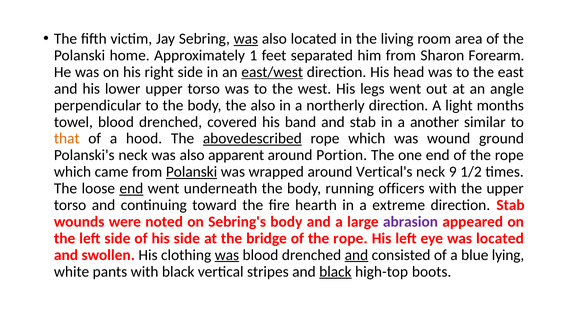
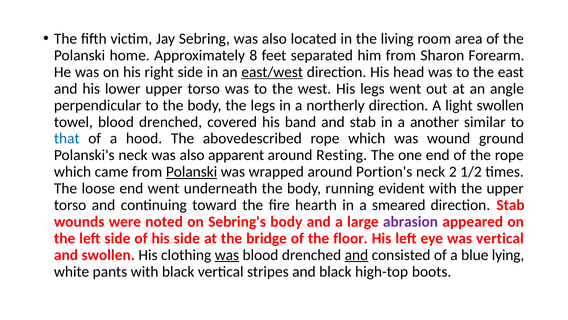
was at (246, 39) underline: present -> none
1: 1 -> 8
the also: also -> legs
light months: months -> swollen
that colour: orange -> blue
abovedescribed underline: present -> none
Portion: Portion -> Resting
Vertical's: Vertical's -> Portion's
9: 9 -> 2
end at (131, 188) underline: present -> none
officers: officers -> evident
extreme: extreme -> smeared
bridge of the rope: rope -> floor
was located: located -> vertical
black at (335, 271) underline: present -> none
